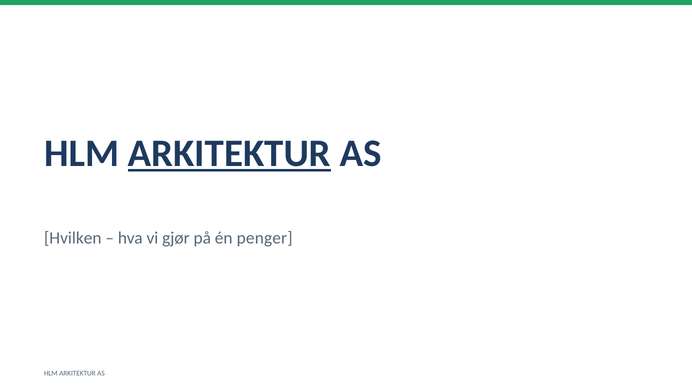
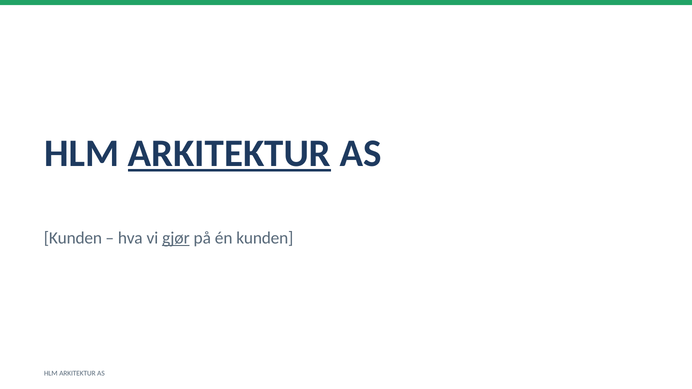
Hvilken at (73, 238): Hvilken -> Kunden
gjør underline: none -> present
én penger: penger -> kunden
